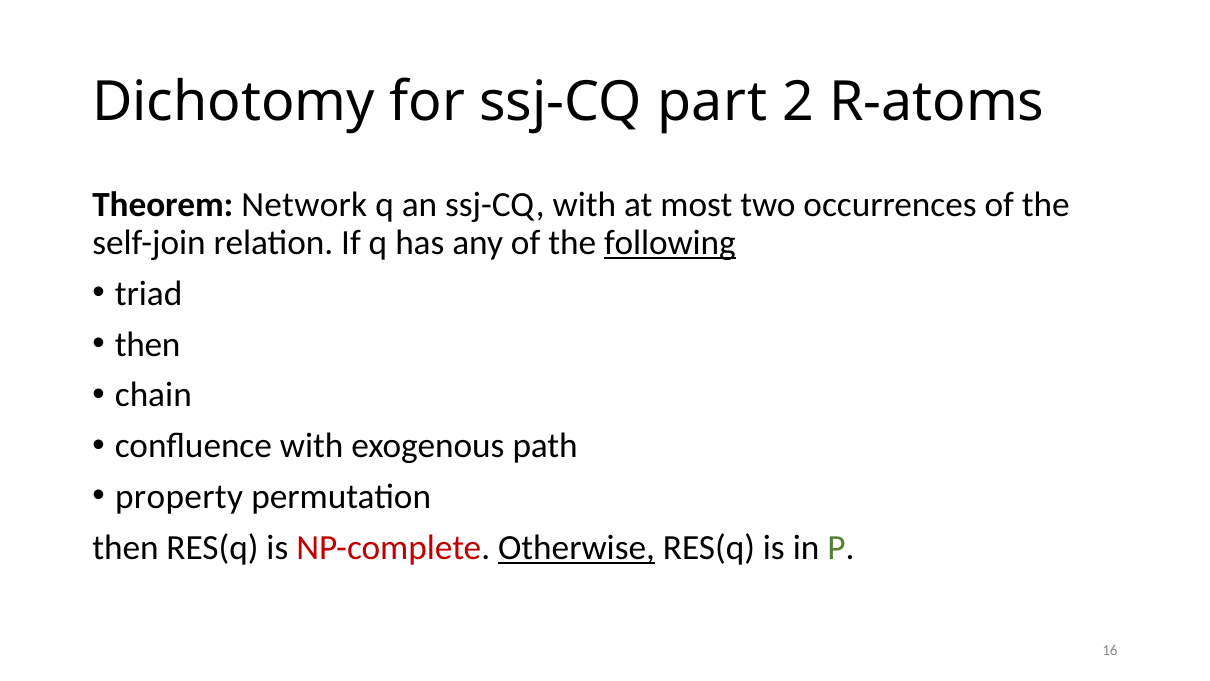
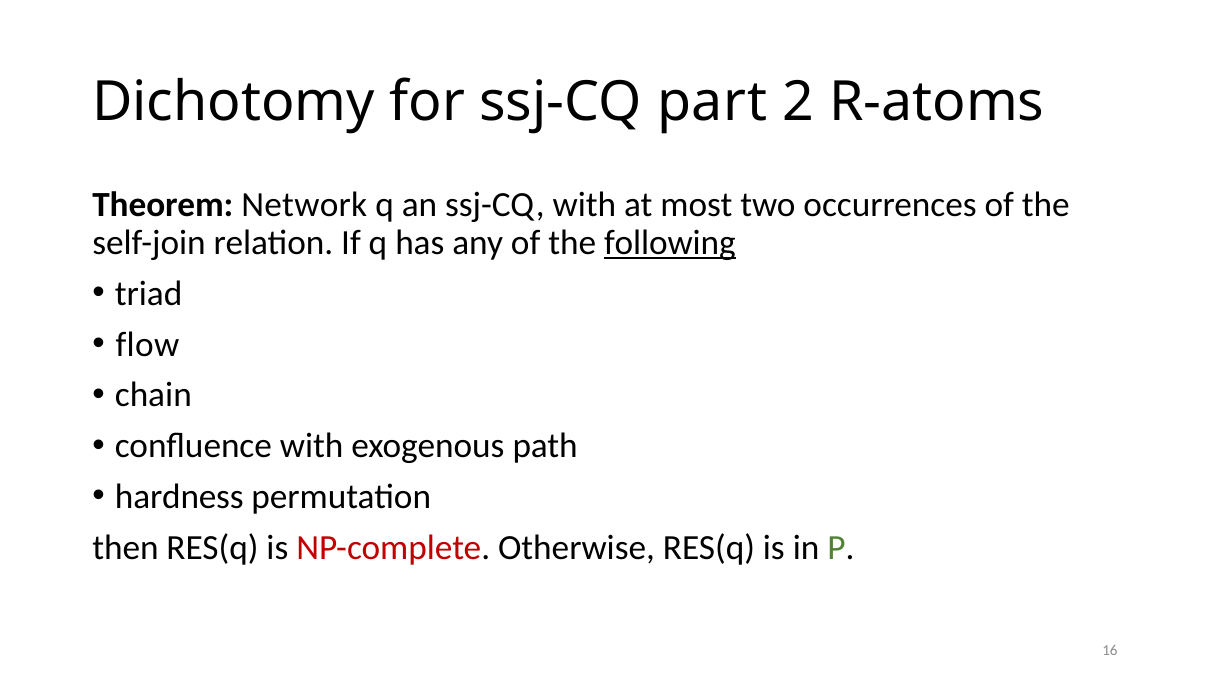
then at (148, 344): then -> flow
property: property -> hardness
Otherwise underline: present -> none
